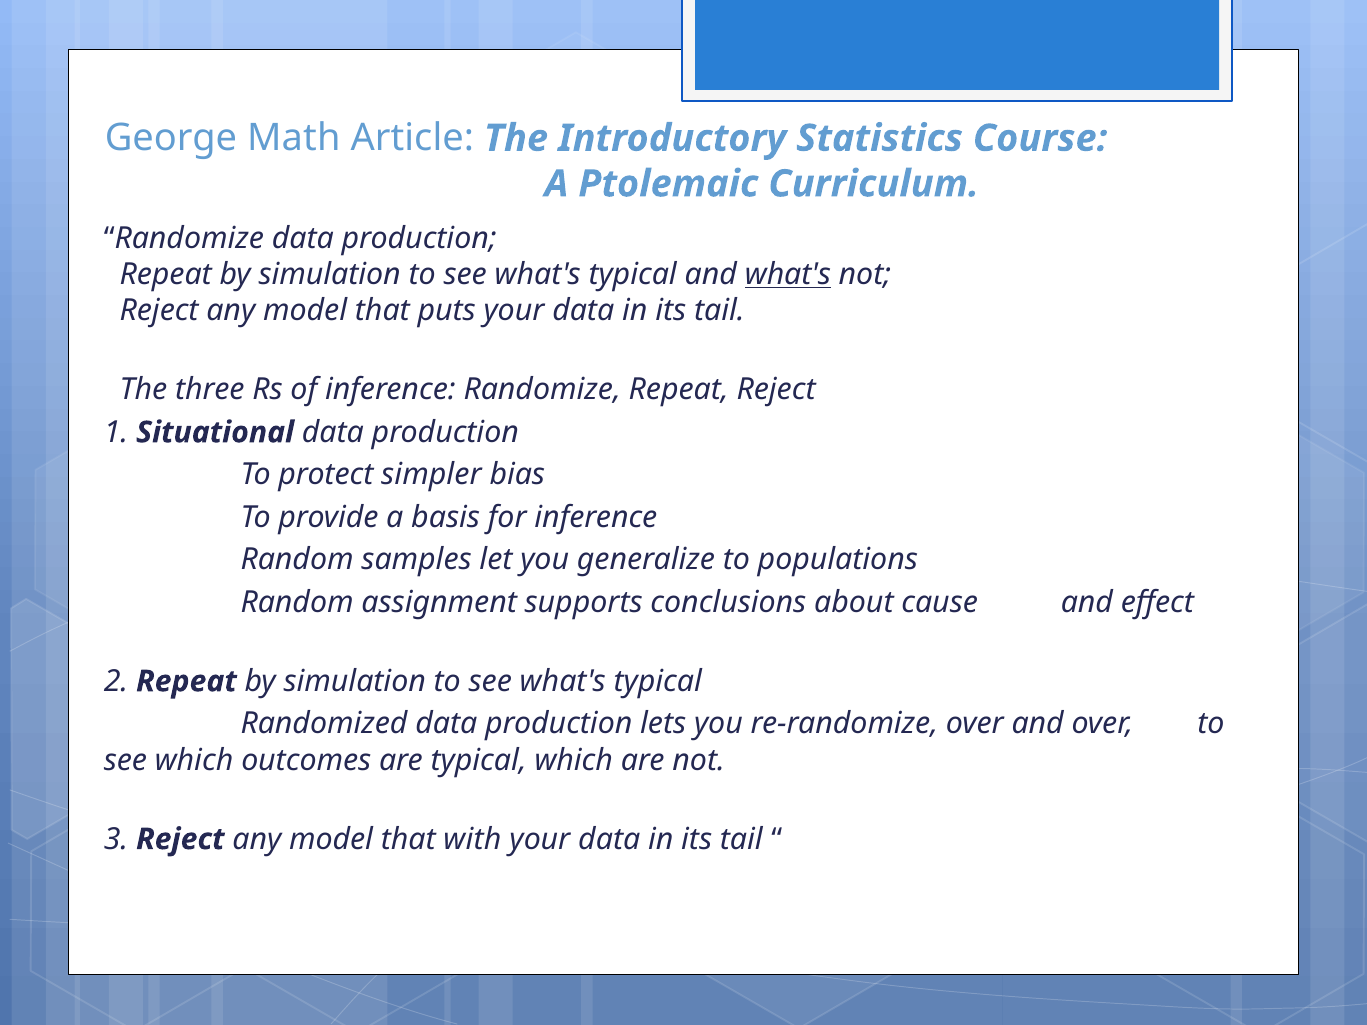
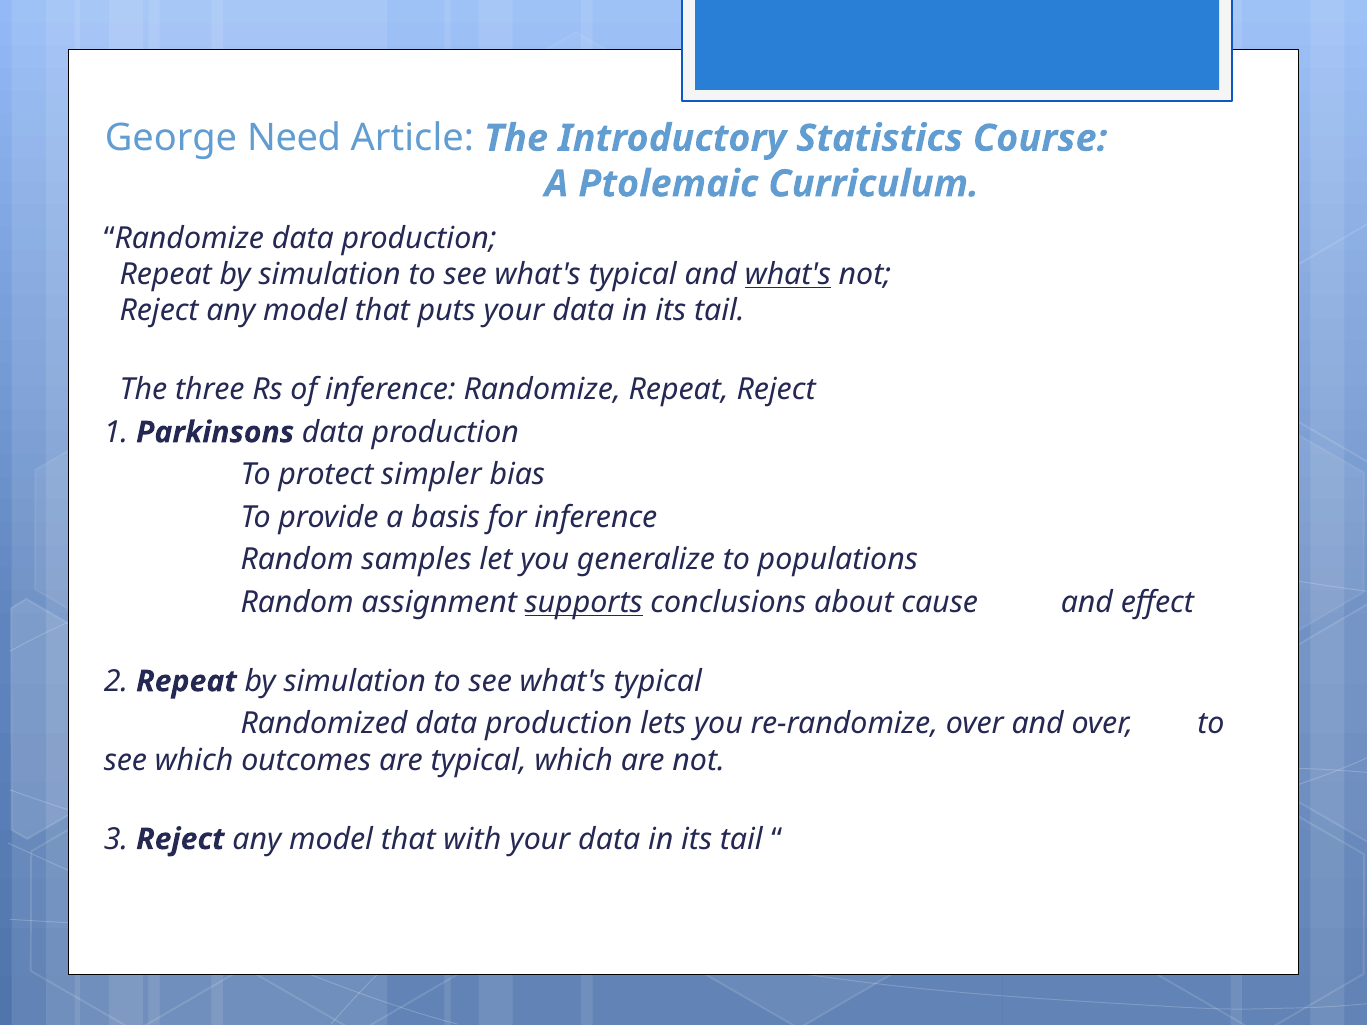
Math: Math -> Need
Situational: Situational -> Parkinsons
supports underline: none -> present
